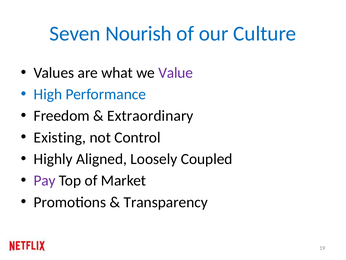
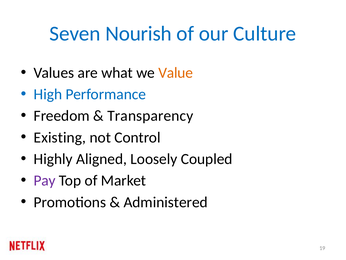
Value colour: purple -> orange
Extraordinary: Extraordinary -> Transparency
Transparency: Transparency -> Administered
